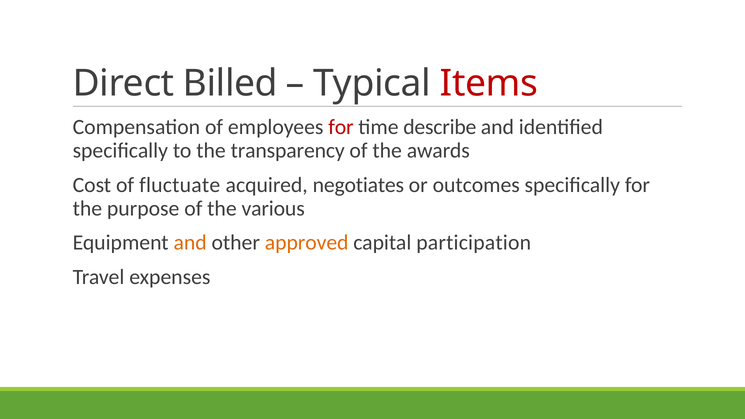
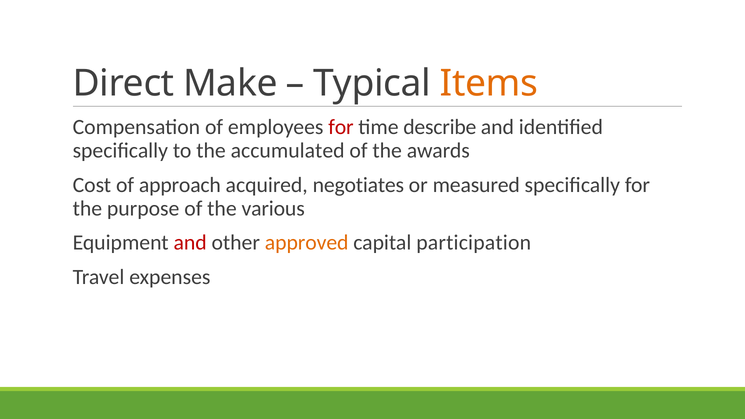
Billed: Billed -> Make
Items colour: red -> orange
transparency: transparency -> accumulated
fluctuate: fluctuate -> approach
outcomes: outcomes -> measured
and at (190, 243) colour: orange -> red
